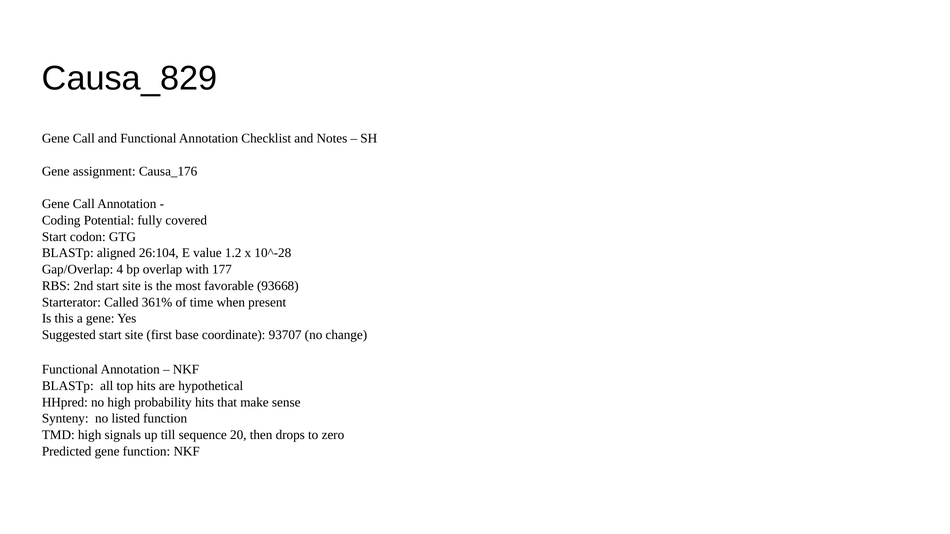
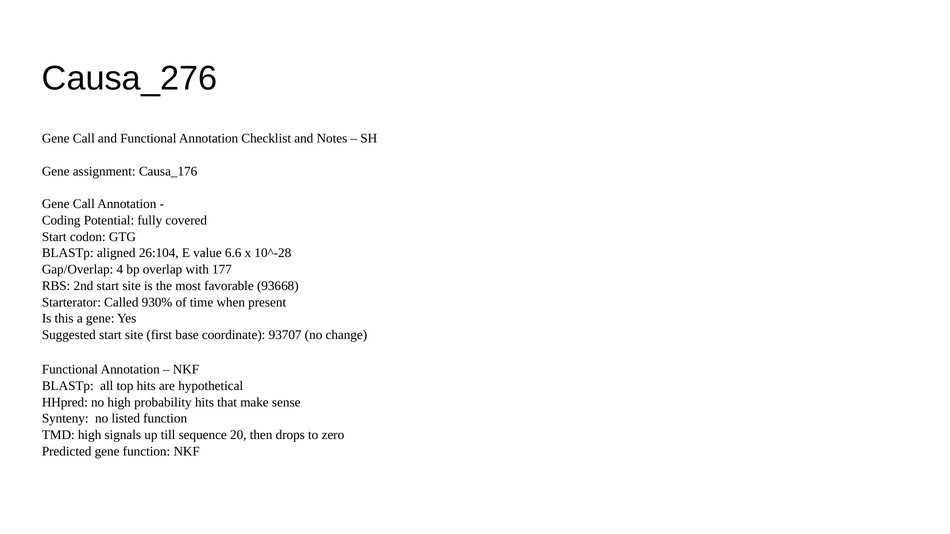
Causa_829: Causa_829 -> Causa_276
1.2: 1.2 -> 6.6
361%: 361% -> 930%
